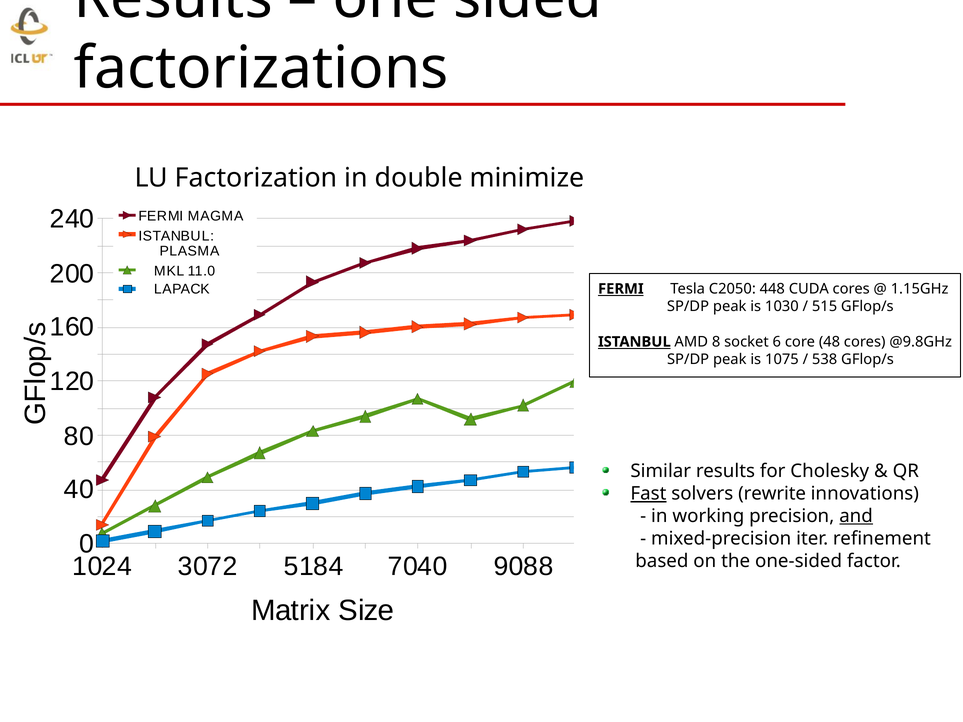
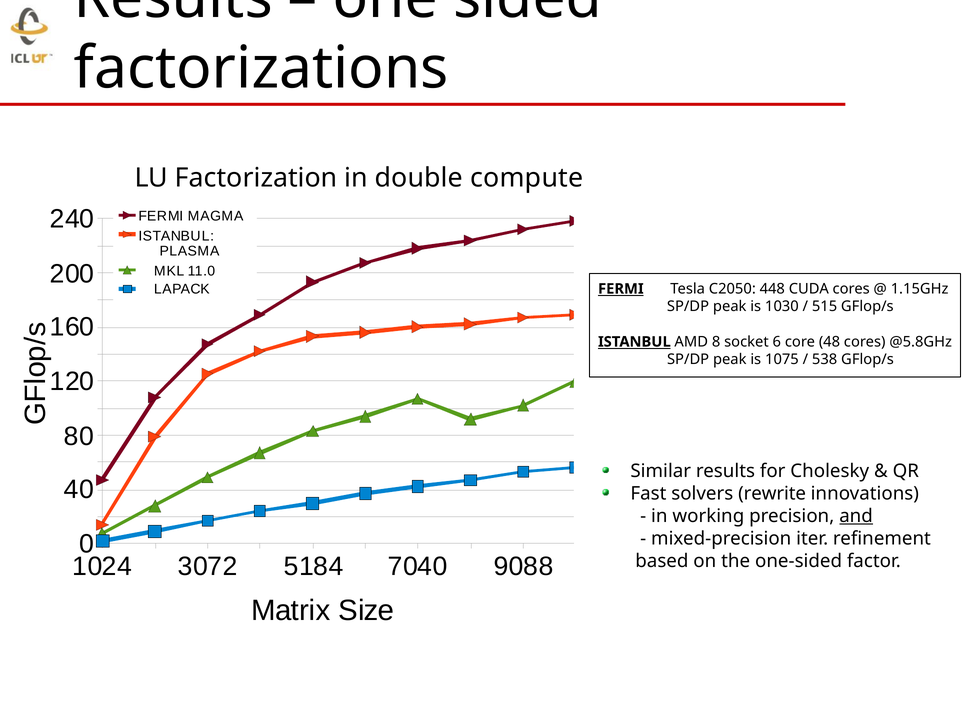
minimize: minimize -> compute
@9.8GHz: @9.8GHz -> @5.8GHz
Fast underline: present -> none
